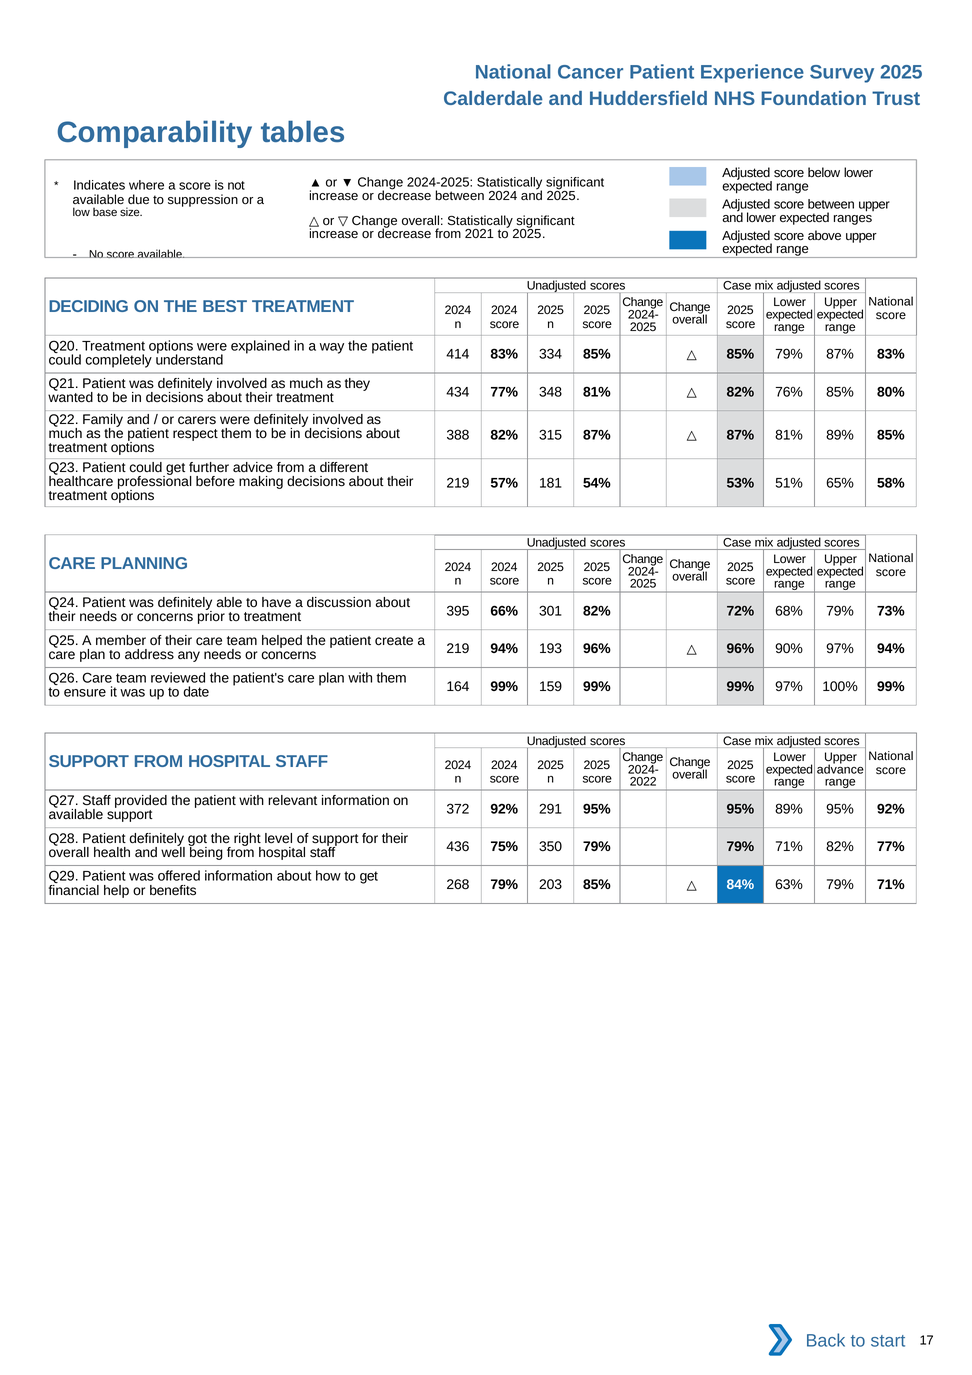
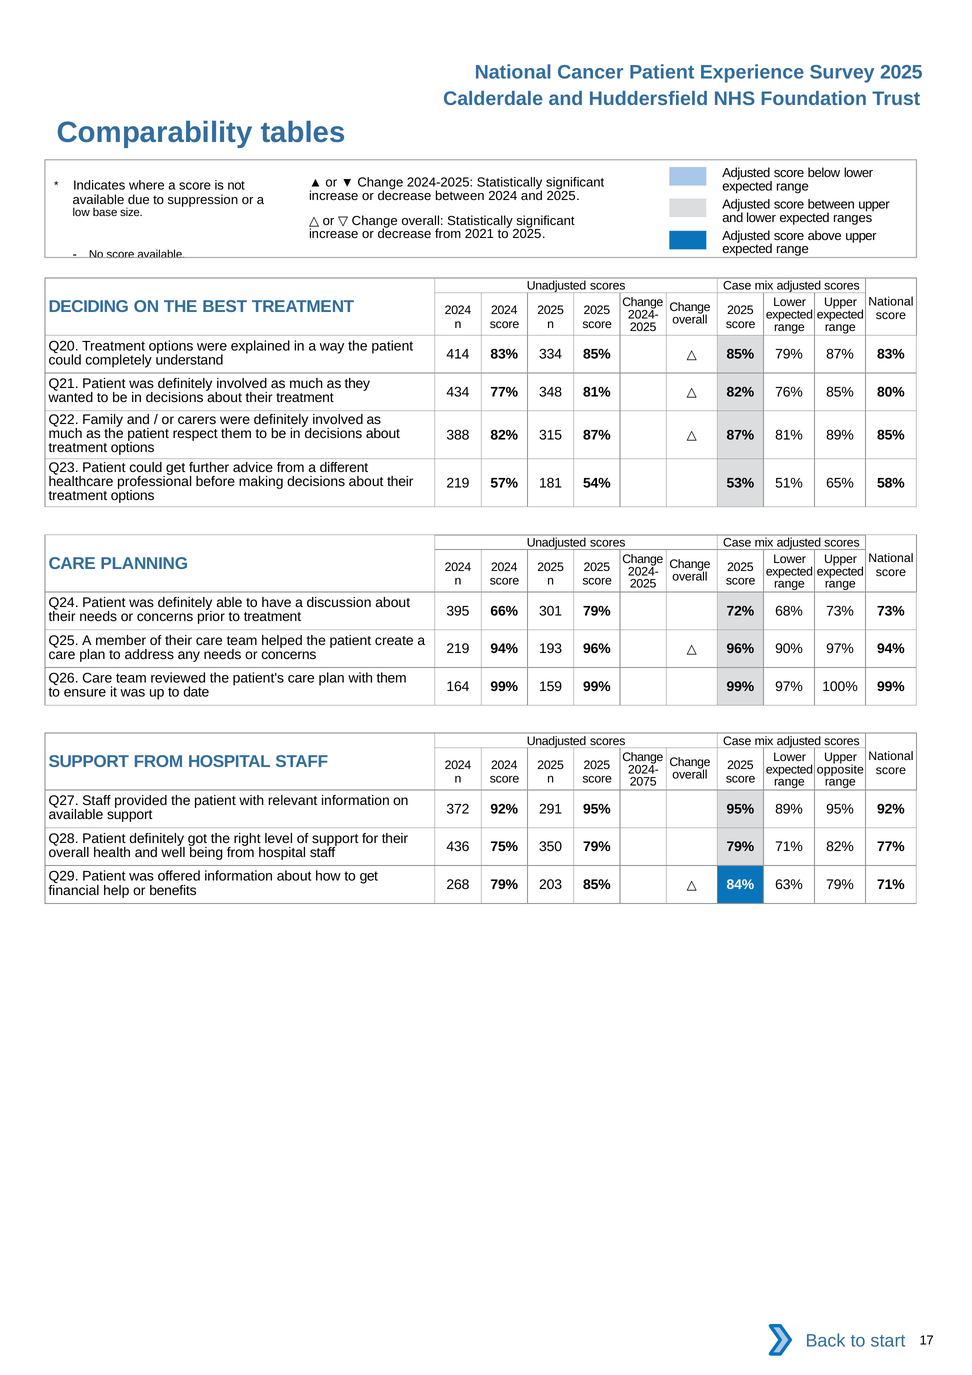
301 82%: 82% -> 79%
68% 79%: 79% -> 73%
advance: advance -> opposite
2022: 2022 -> 2075
